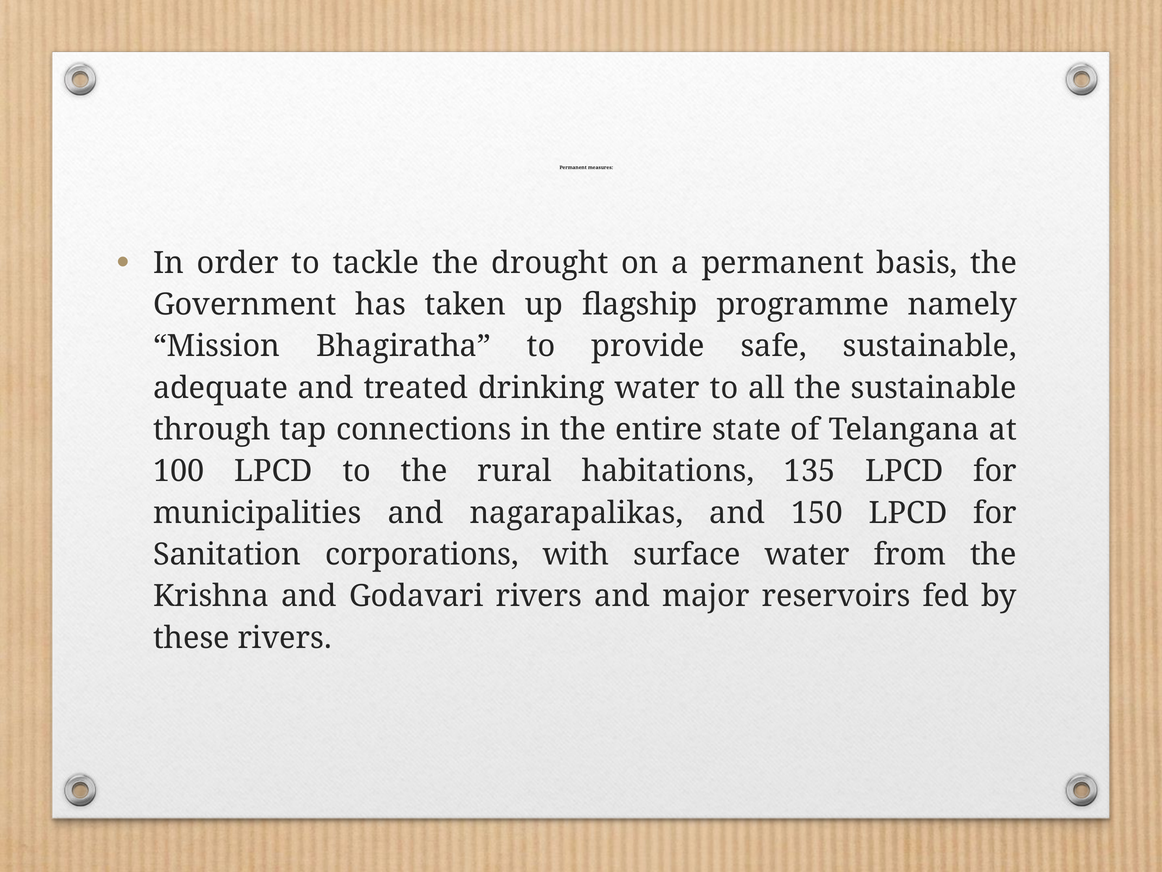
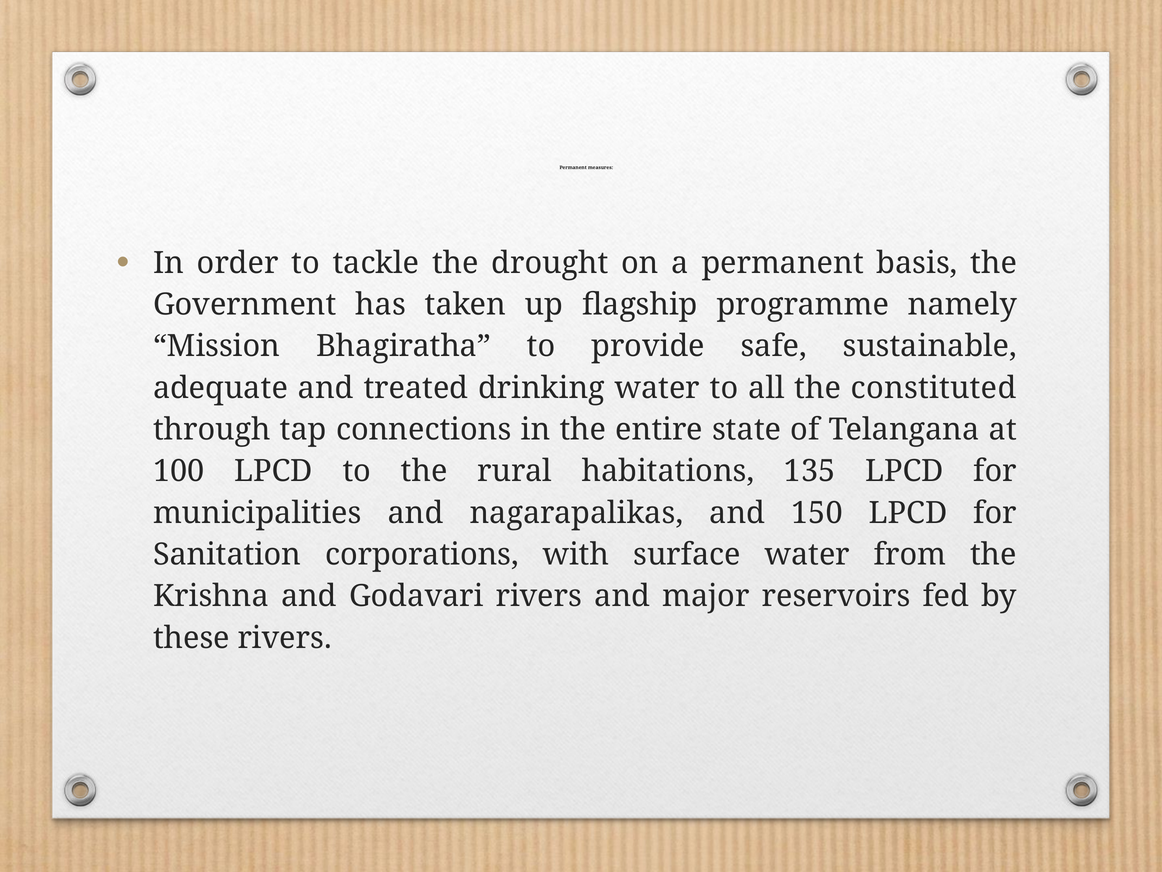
the sustainable: sustainable -> constituted
